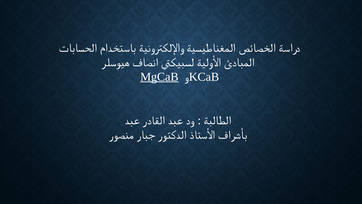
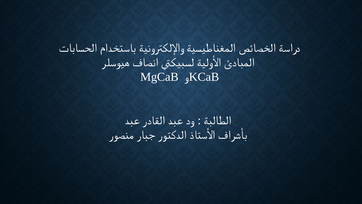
MgCaB underline: present -> none
